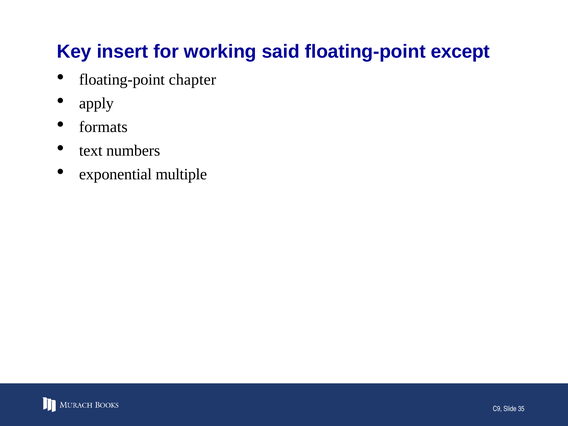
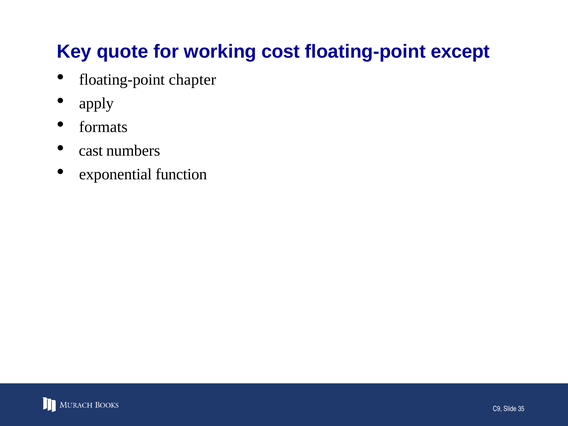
insert: insert -> quote
said: said -> cost
text: text -> cast
multiple: multiple -> function
